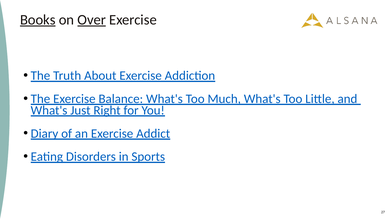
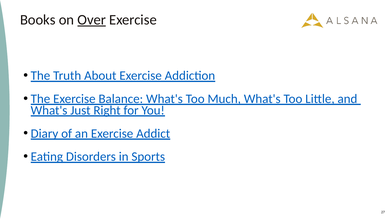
Books underline: present -> none
